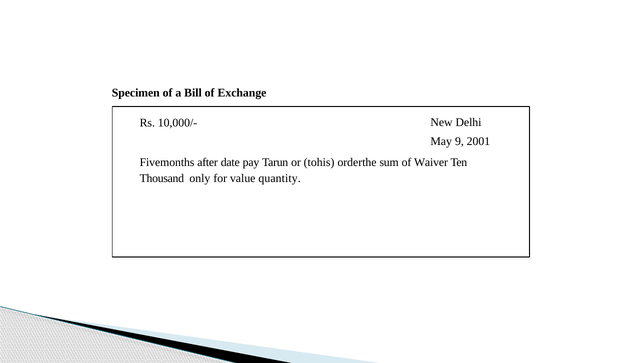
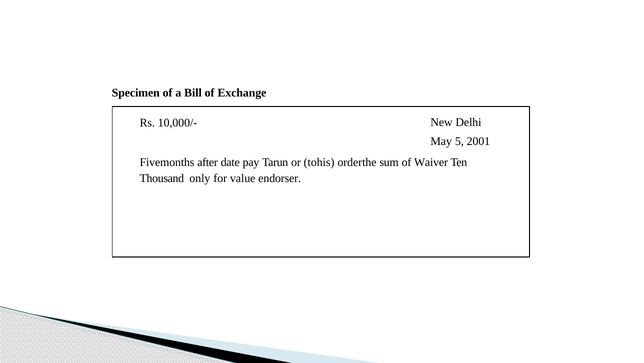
9: 9 -> 5
quantity: quantity -> endorser
